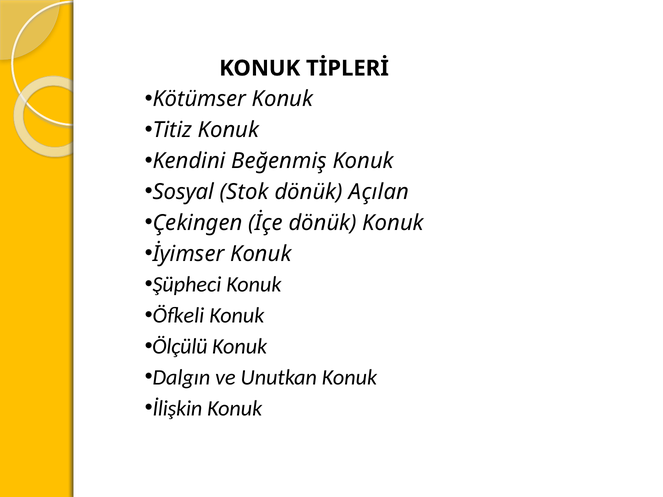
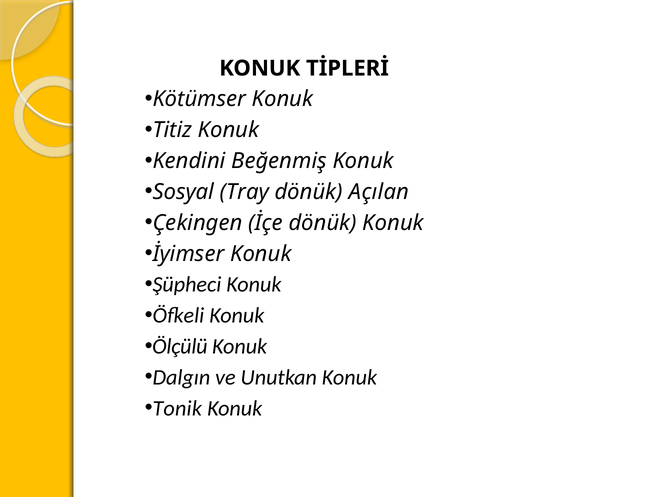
Stok: Stok -> Tray
İlişkin: İlişkin -> Tonik
